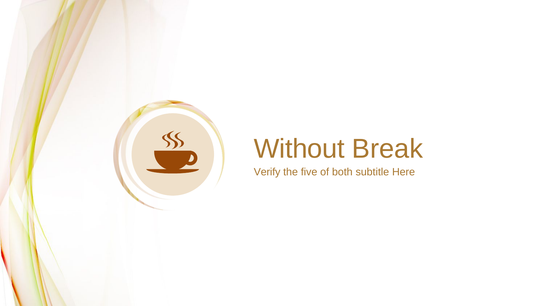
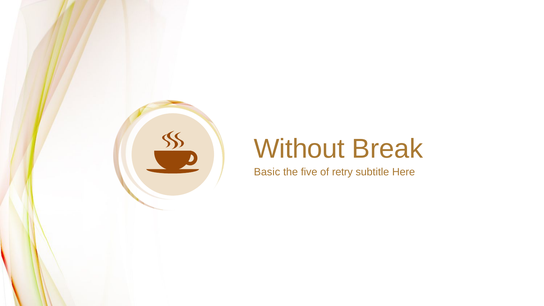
Verify: Verify -> Basic
both: both -> retry
